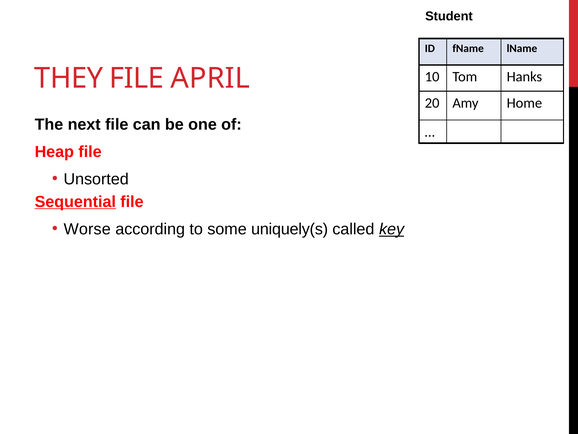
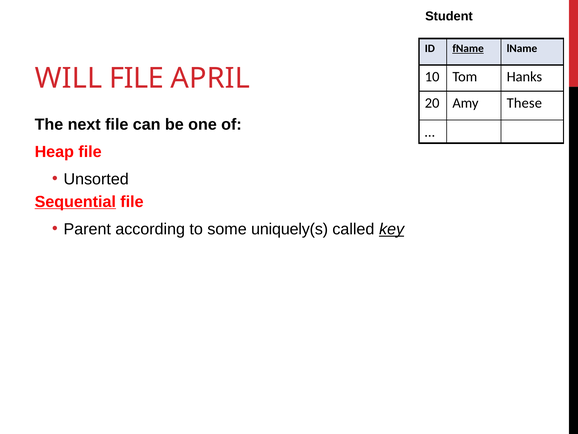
fName underline: none -> present
THEY: THEY -> WILL
Home: Home -> These
Worse: Worse -> Parent
